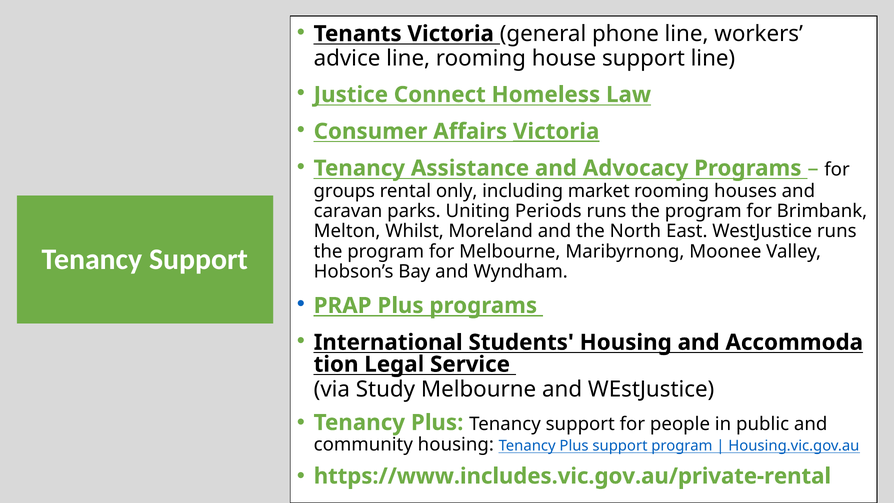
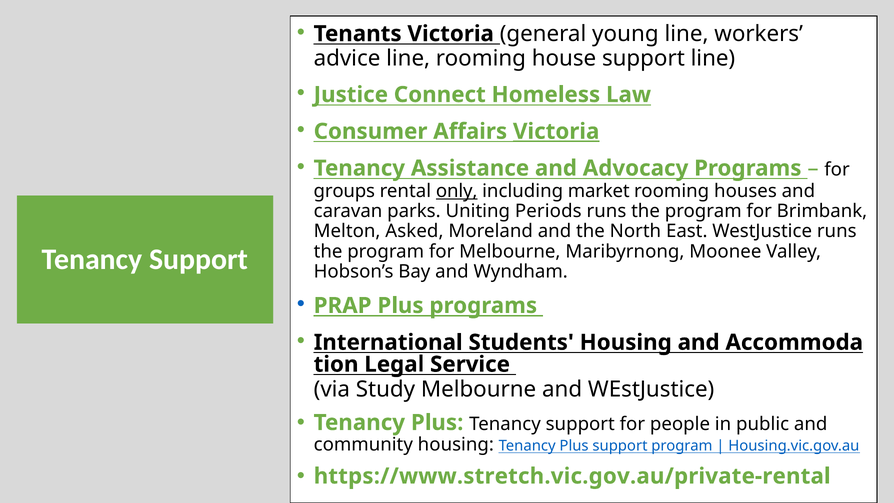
phone: phone -> young
only underline: none -> present
Whilst: Whilst -> Asked
https://www.includes.vic.gov.au/private-rental: https://www.includes.vic.gov.au/private-rental -> https://www.stretch.vic.gov.au/private-rental
